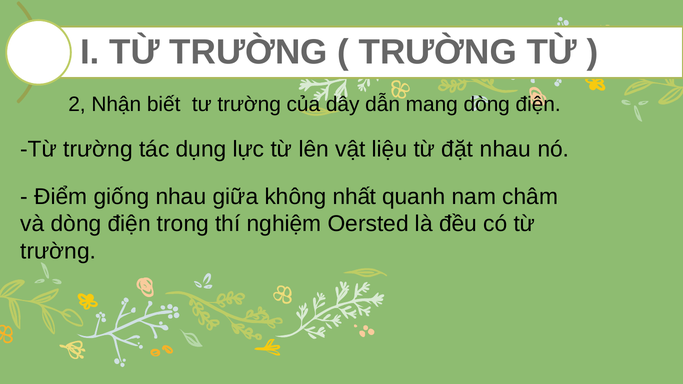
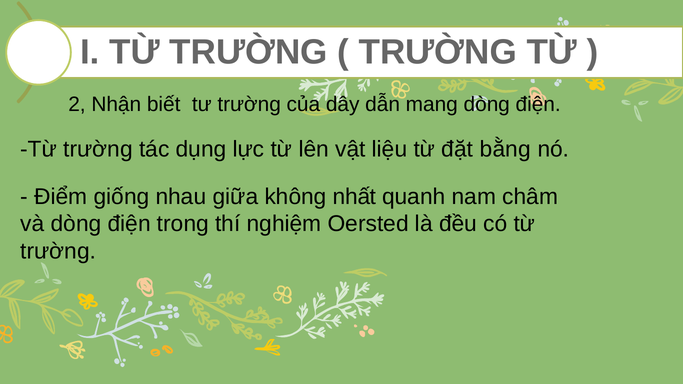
đặt nhau: nhau -> bằng
